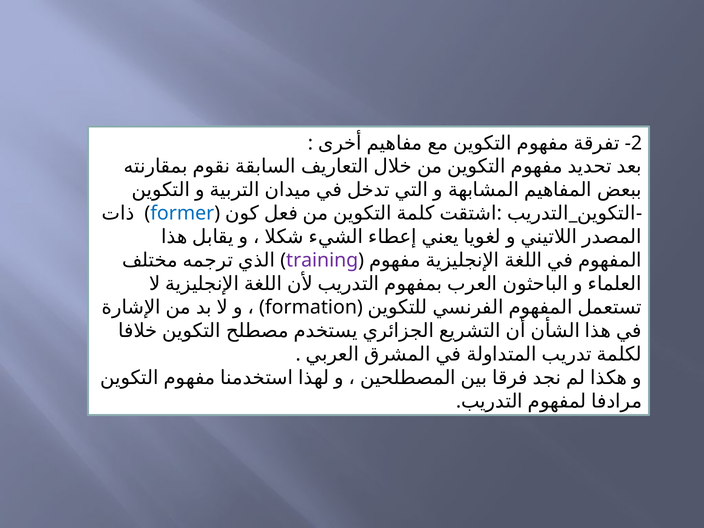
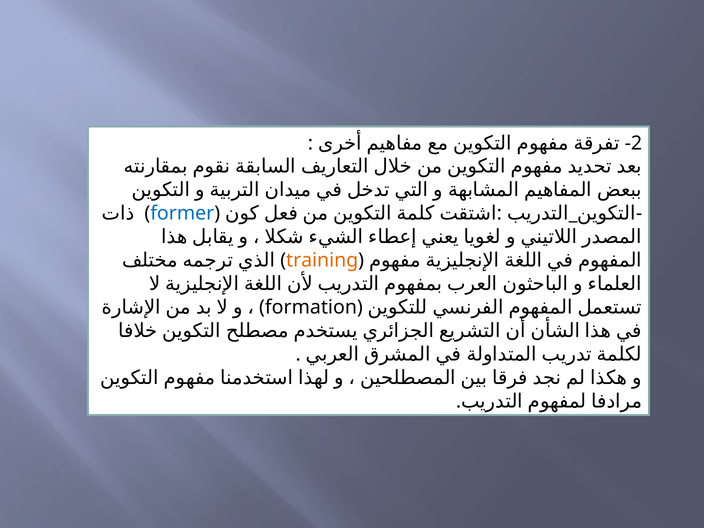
training colour: purple -> orange
